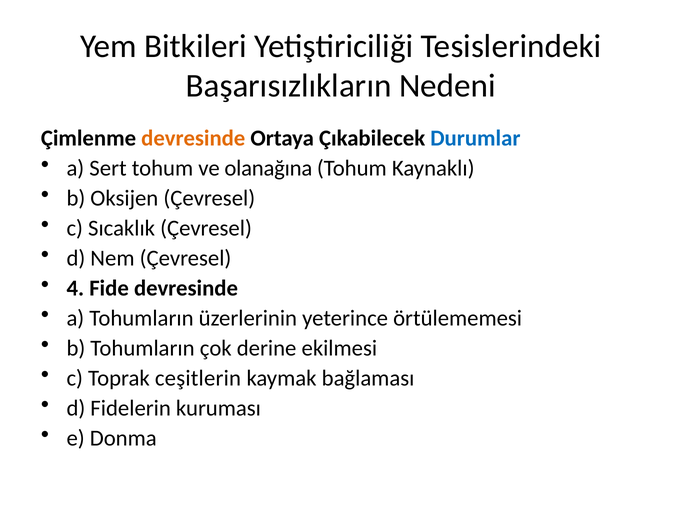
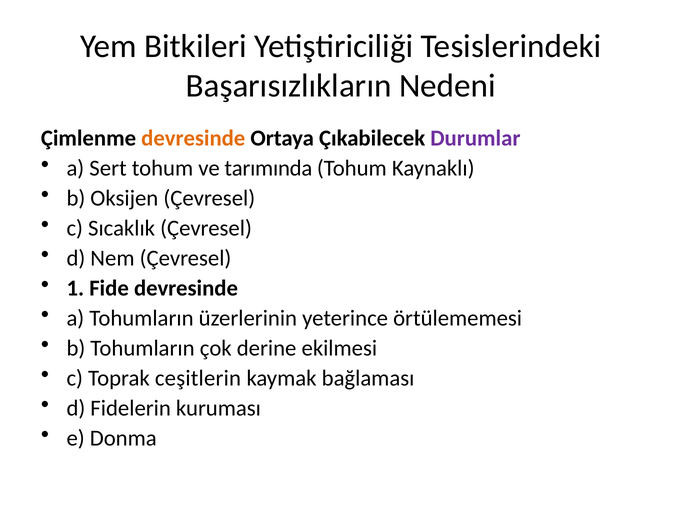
Durumlar colour: blue -> purple
olanağına: olanağına -> tarımında
4: 4 -> 1
